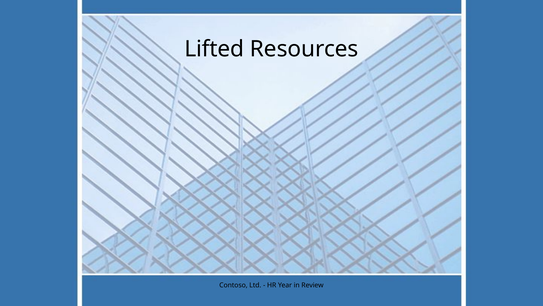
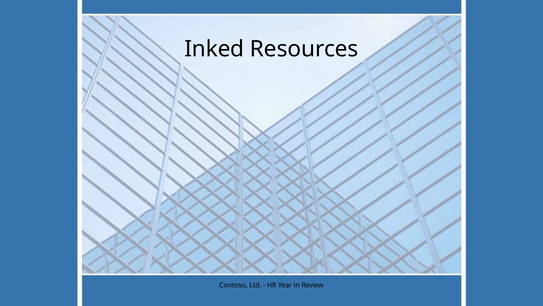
Lifted: Lifted -> Inked
